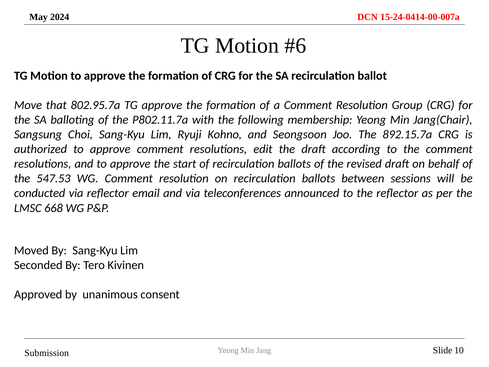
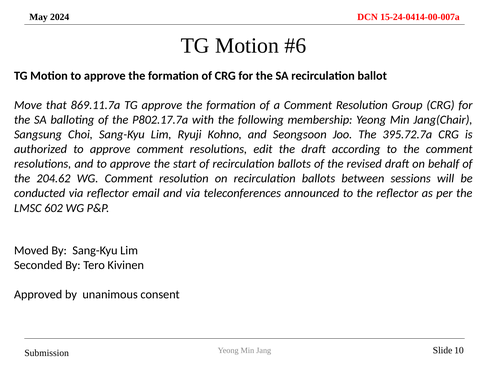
802.95.7a: 802.95.7a -> 869.11.7a
P802.11.7a: P802.11.7a -> P802.17.7a
892.15.7a: 892.15.7a -> 395.72.7a
547.53: 547.53 -> 204.62
668: 668 -> 602
